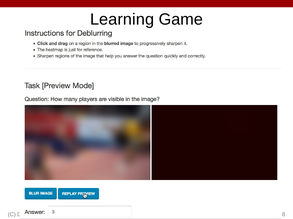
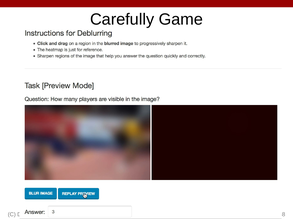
Learning: Learning -> Carefully
